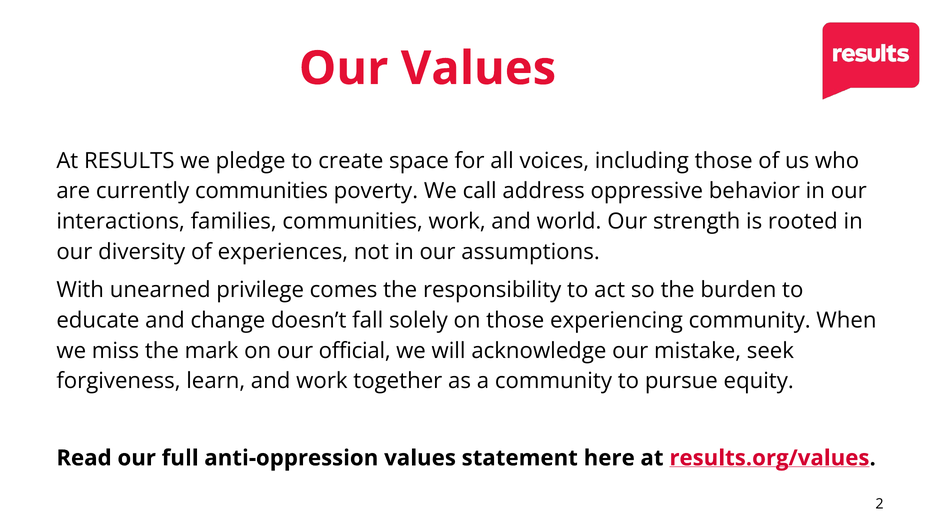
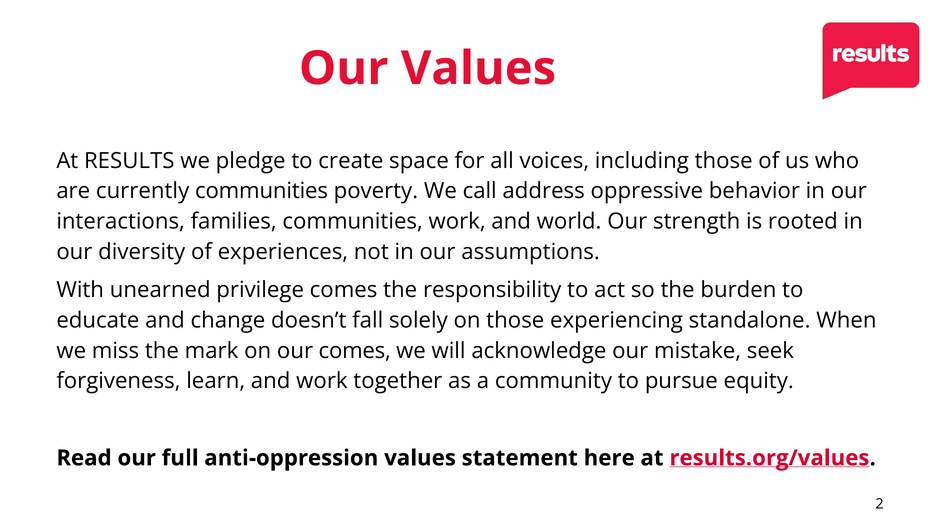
experiencing community: community -> standalone
our official: official -> comes
